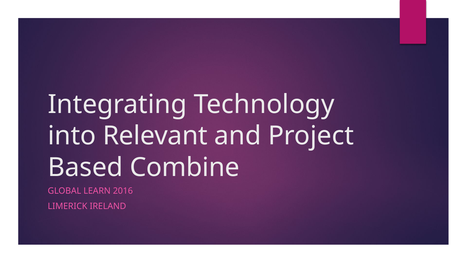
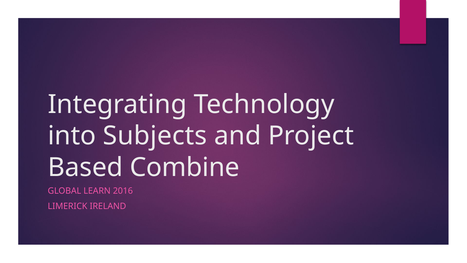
Relevant: Relevant -> Subjects
